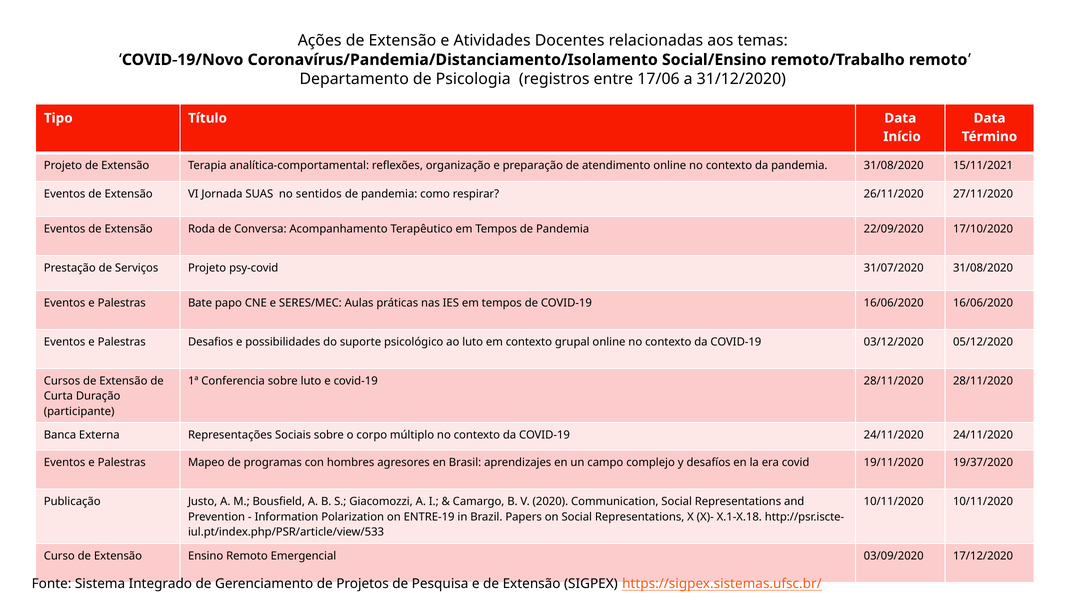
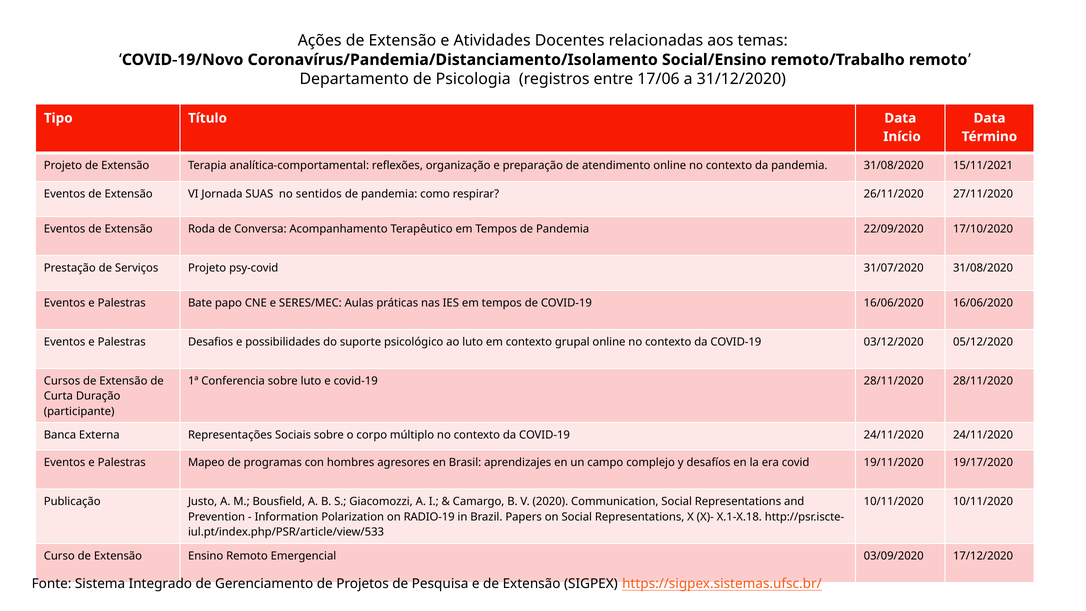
19/37/2020: 19/37/2020 -> 19/17/2020
ENTRE-19: ENTRE-19 -> RADIO-19
